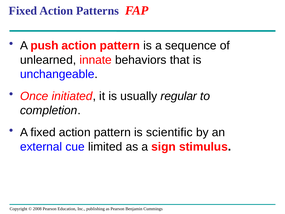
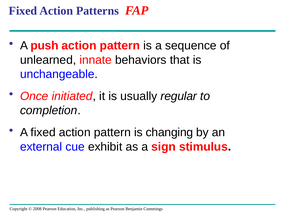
scientific: scientific -> changing
limited: limited -> exhibit
